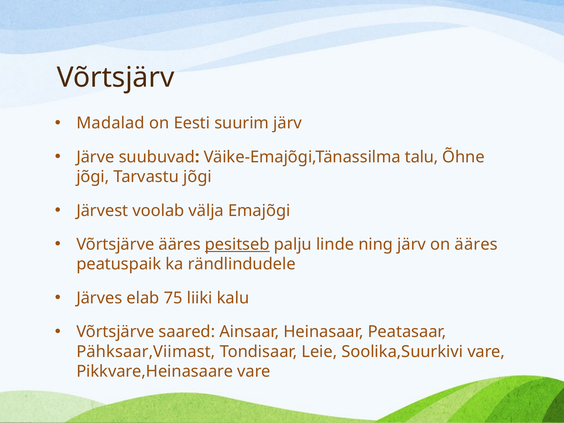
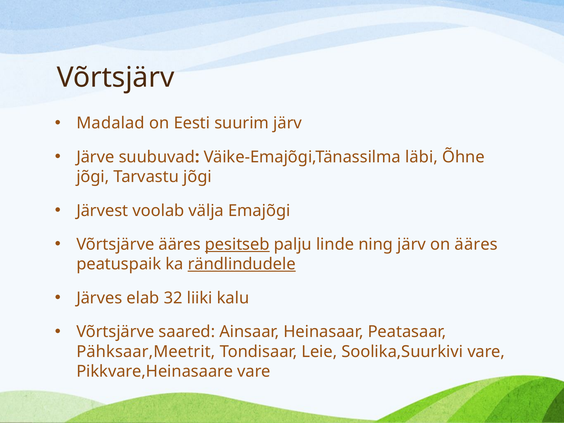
talu: talu -> läbi
rändlindudele underline: none -> present
75: 75 -> 32
Pähksaar,Viimast: Pähksaar,Viimast -> Pähksaar,Meetrit
